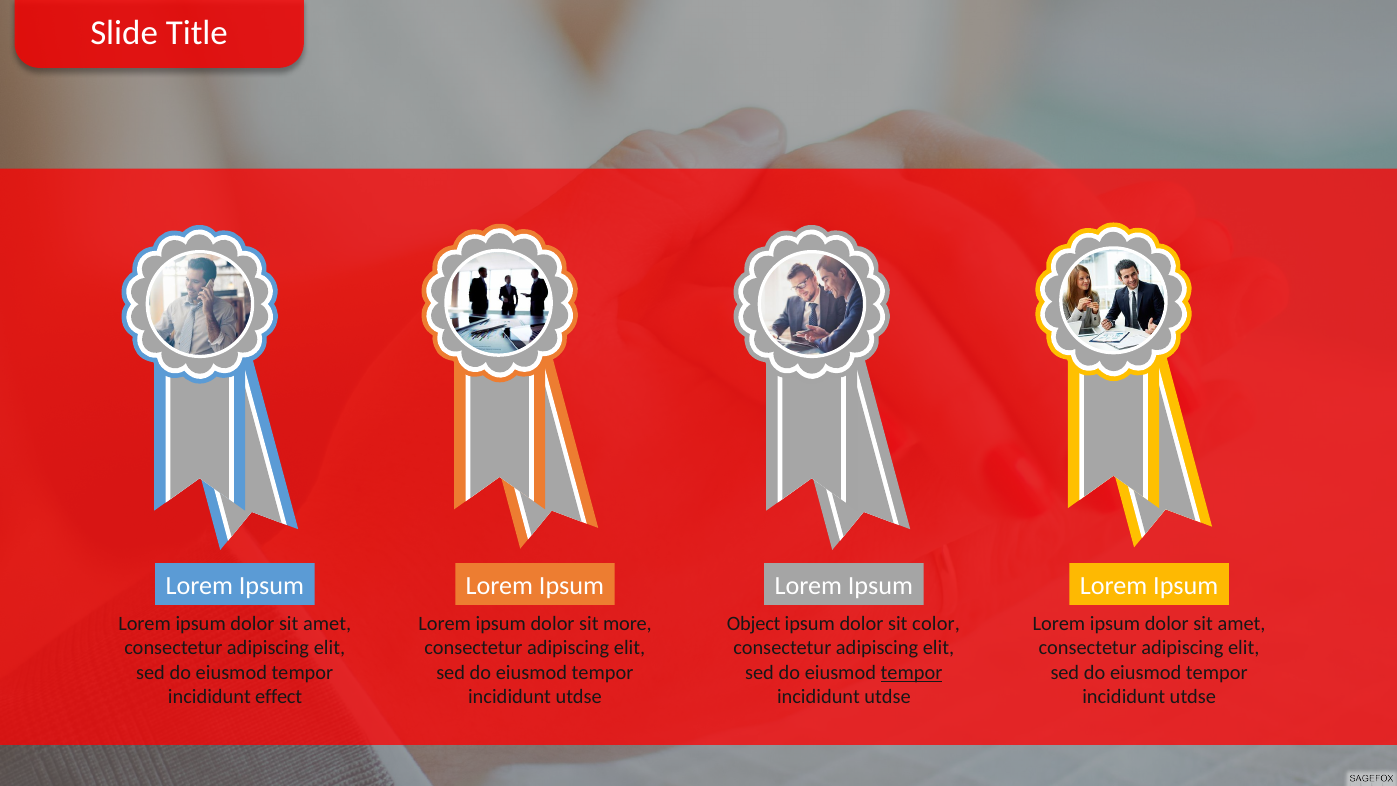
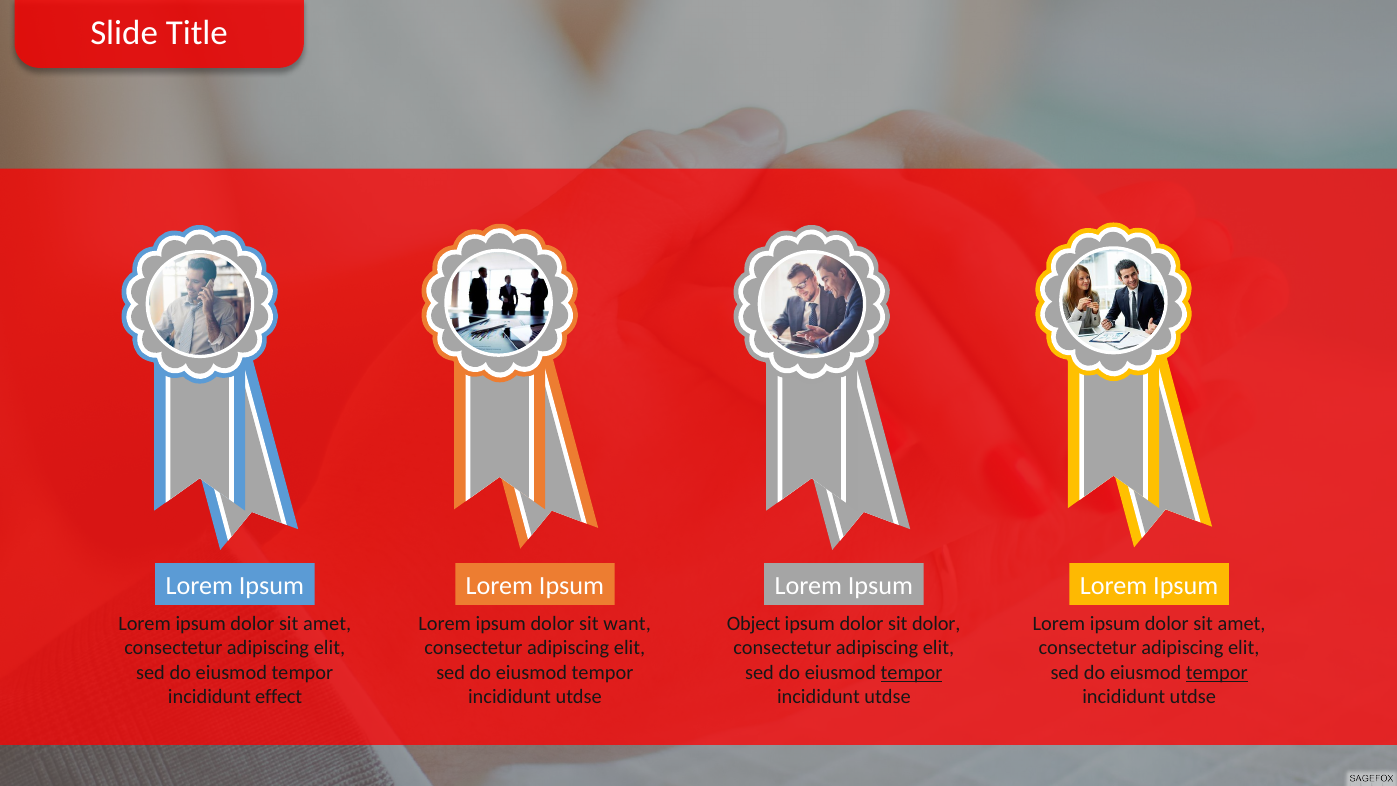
more: more -> want
sit color: color -> dolor
tempor at (1217, 672) underline: none -> present
